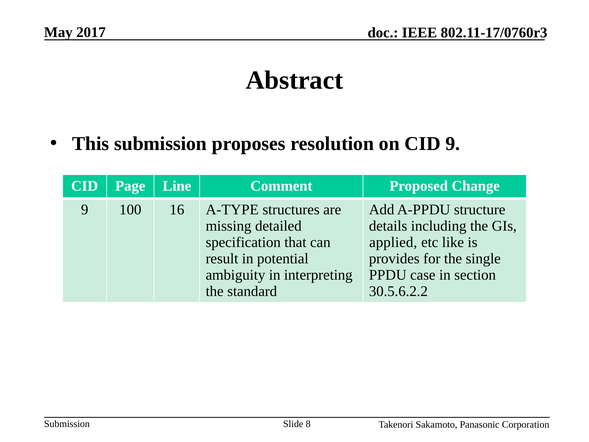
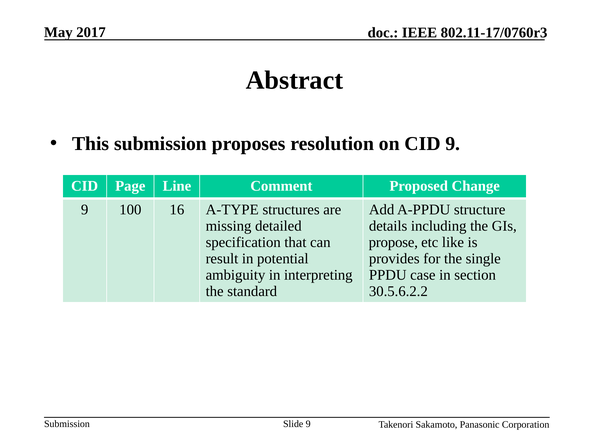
applied: applied -> propose
Slide 8: 8 -> 9
